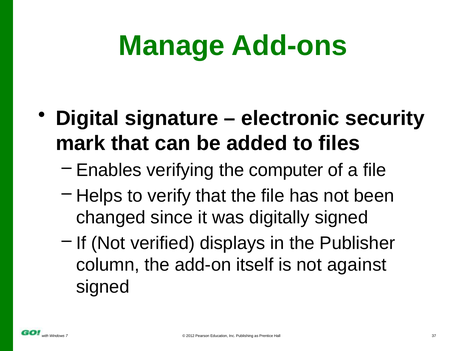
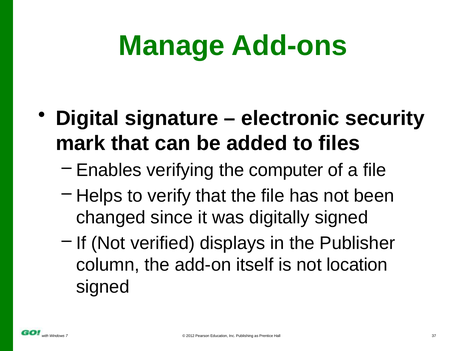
against: against -> location
